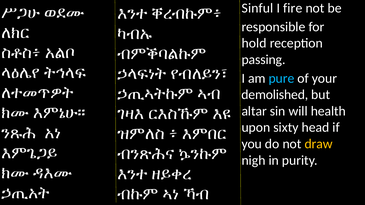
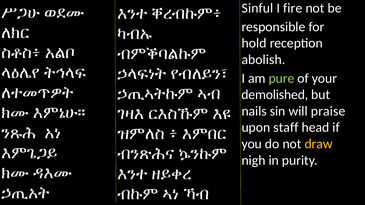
passing: passing -> abolish
pure colour: light blue -> light green
altar: altar -> nails
health: health -> praise
sixty: sixty -> staff
